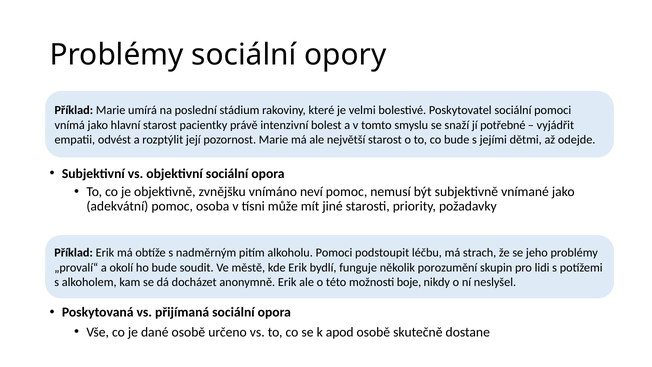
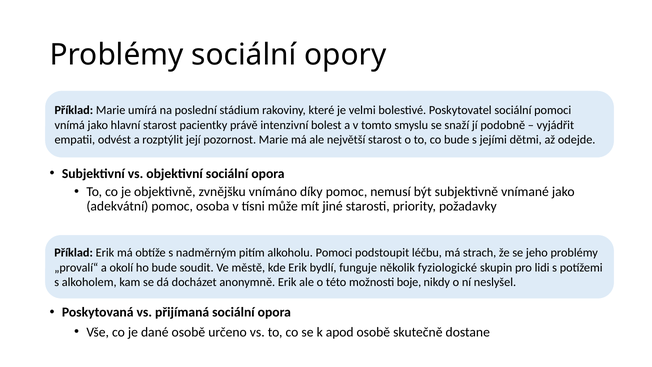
potřebné: potřebné -> podobně
neví: neví -> díky
porozumění: porozumění -> fyziologické
